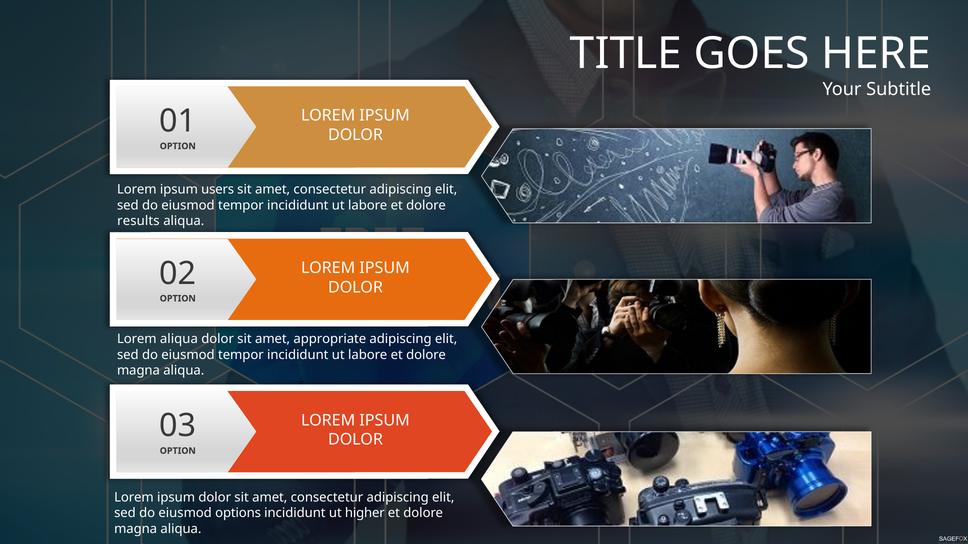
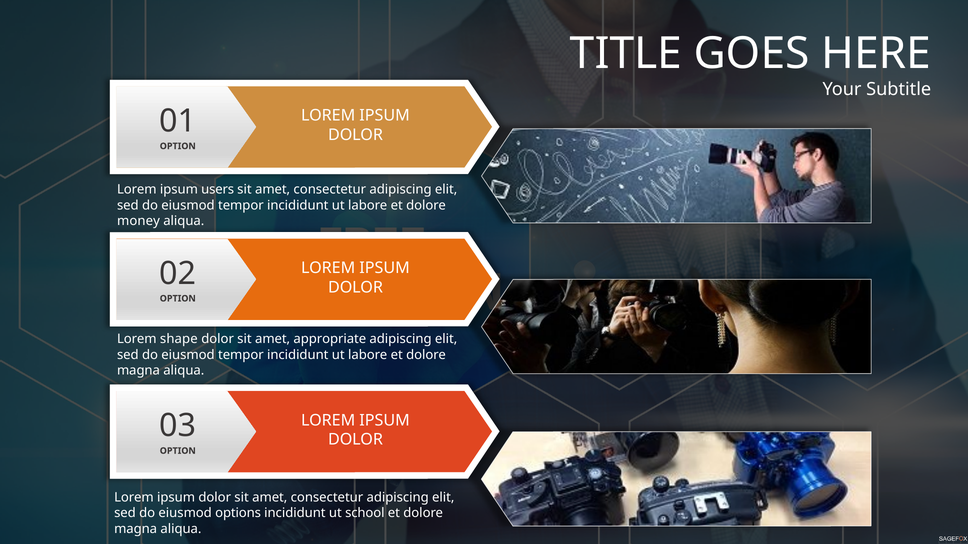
results: results -> money
Lorem aliqua: aliqua -> shape
higher: higher -> school
